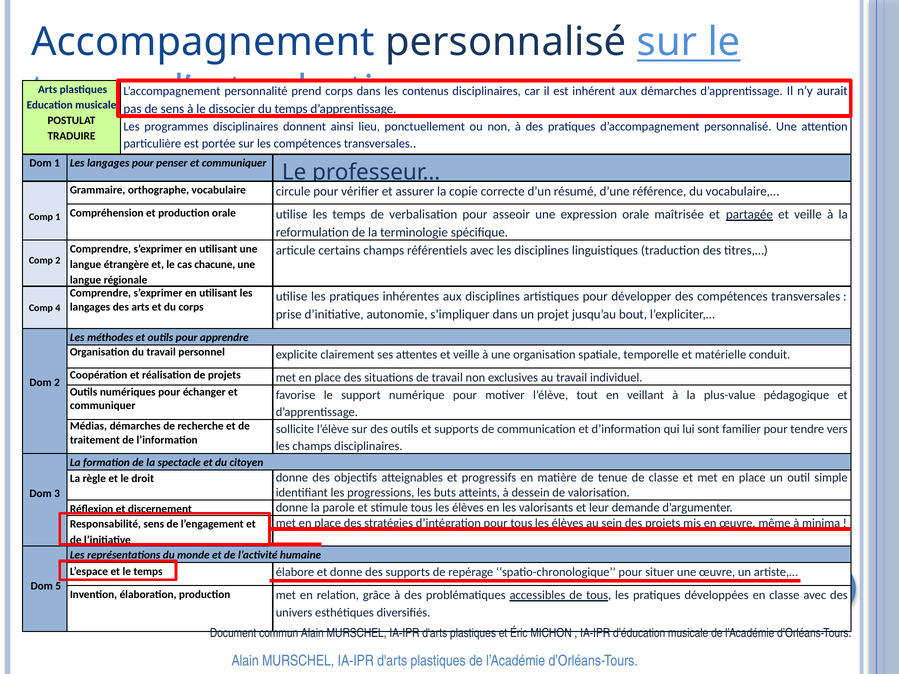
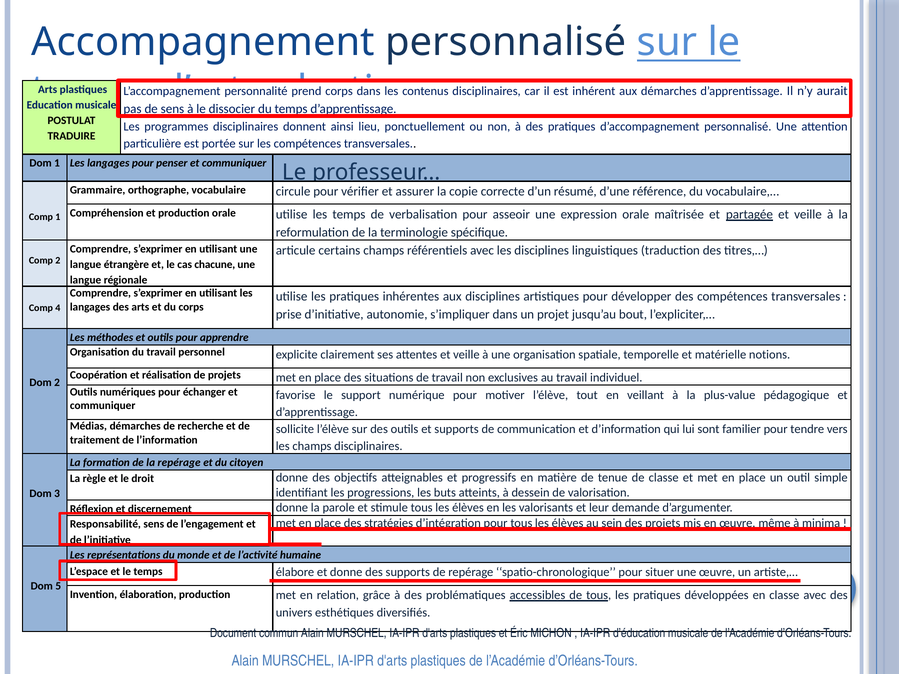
conduit: conduit -> notions
la spectacle: spectacle -> repérage
